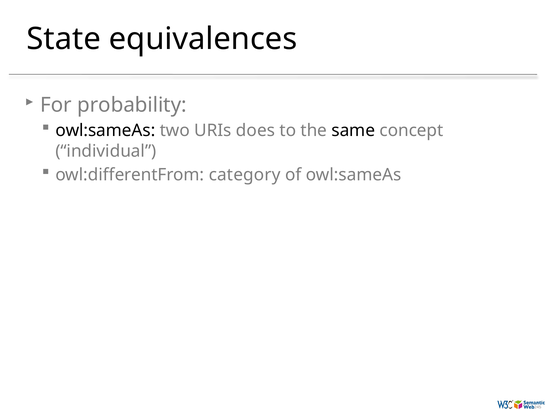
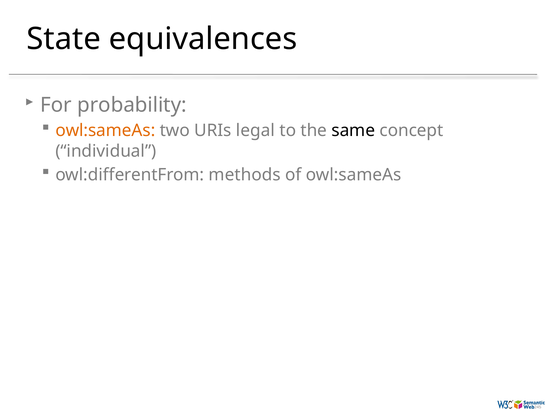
owl:sameAs at (105, 130) colour: black -> orange
does: does -> legal
category: category -> methods
